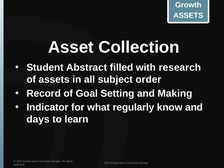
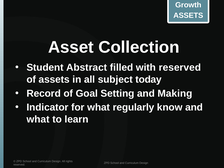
with research: research -> reserved
order: order -> today
days at (38, 119): days -> what
